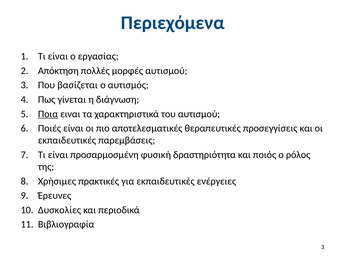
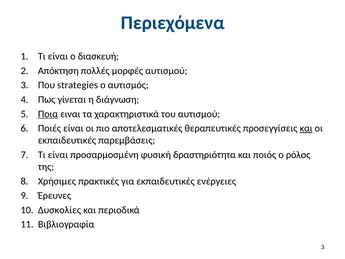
εργασίας: εργασίας -> διασκευή
βασίζεται: βασίζεται -> strategies
και at (306, 128) underline: none -> present
